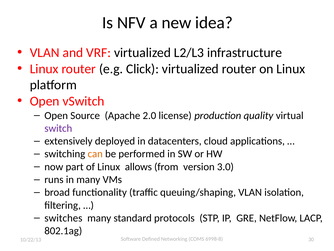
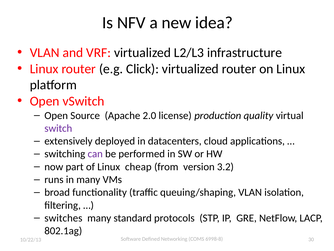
can colour: orange -> purple
allows: allows -> cheap
3.0: 3.0 -> 3.2
